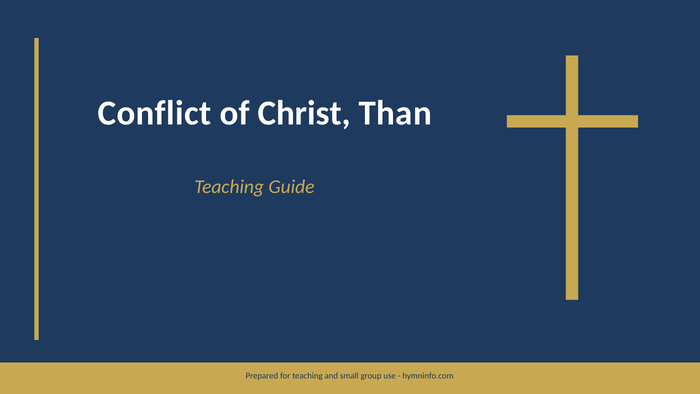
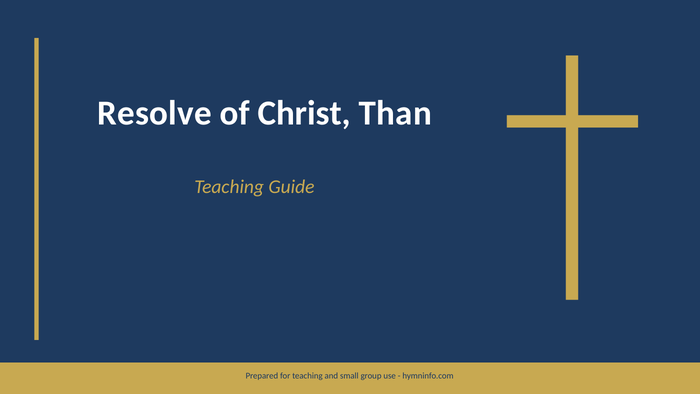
Conflict: Conflict -> Resolve
